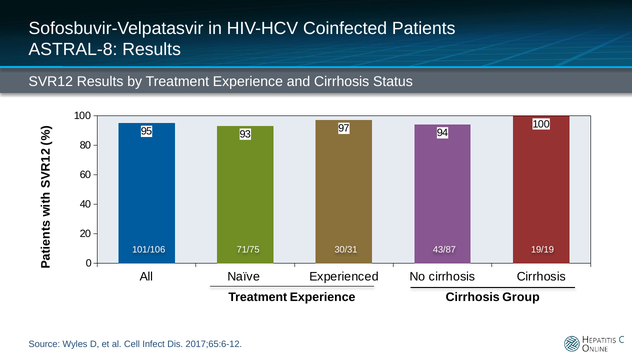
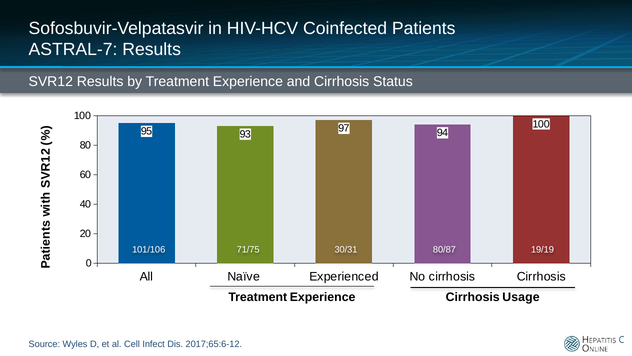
ASTRAL-8: ASTRAL-8 -> ASTRAL-7
43/87: 43/87 -> 80/87
Group: Group -> Usage
